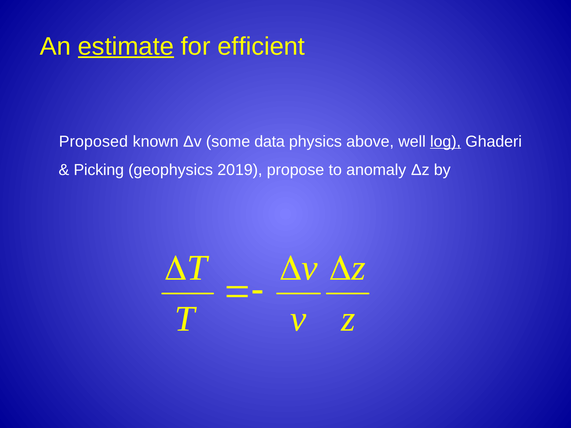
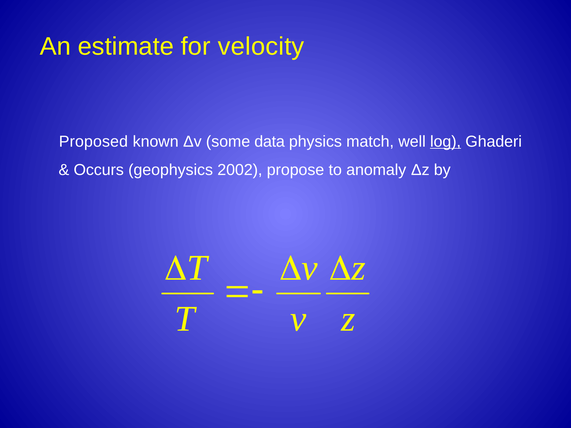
estimate underline: present -> none
efficient: efficient -> velocity
above: above -> match
Picking: Picking -> Occurs
2019: 2019 -> 2002
